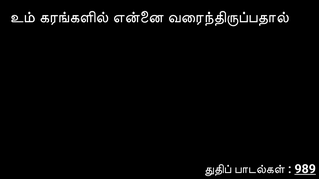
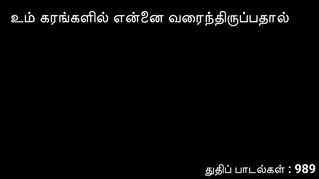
989 underline: present -> none
